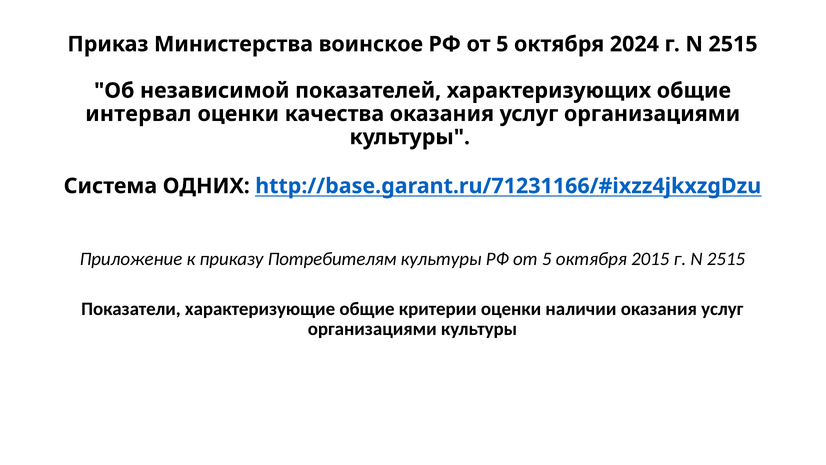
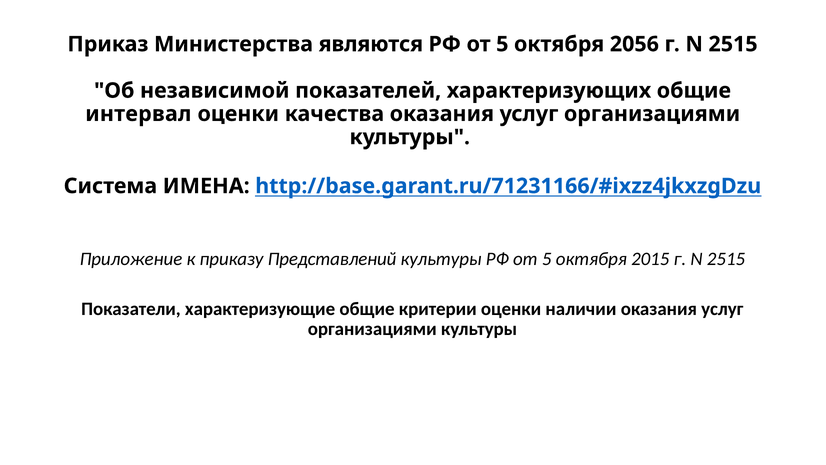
воинское: воинское -> являются
2024: 2024 -> 2056
ОДНИХ: ОДНИХ -> ИМЕНА
Потребителям: Потребителям -> Представлений
